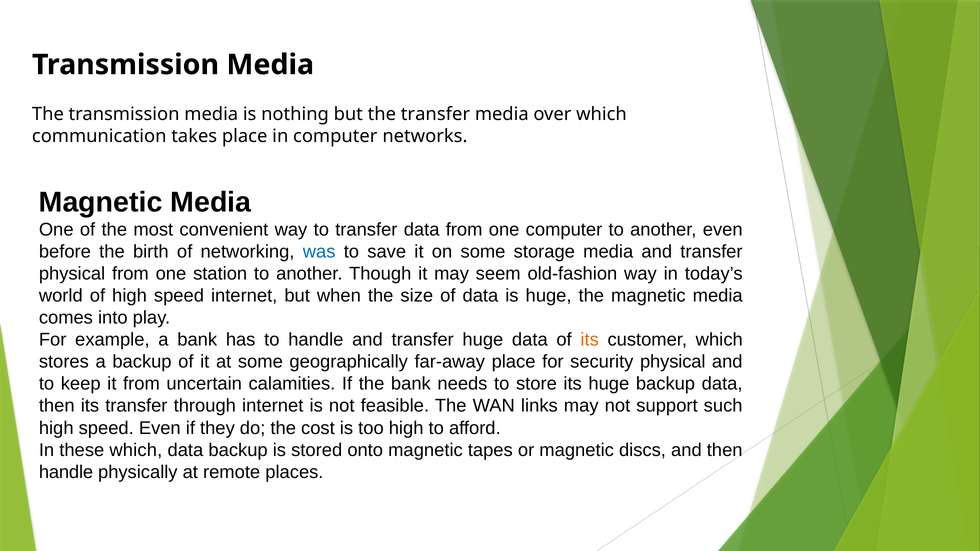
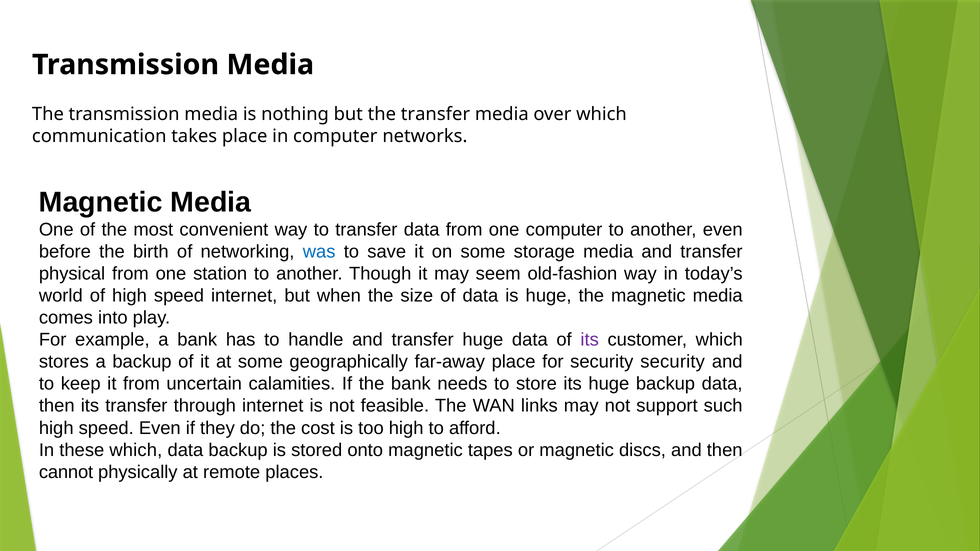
its at (590, 340) colour: orange -> purple
security physical: physical -> security
handle at (66, 472): handle -> cannot
